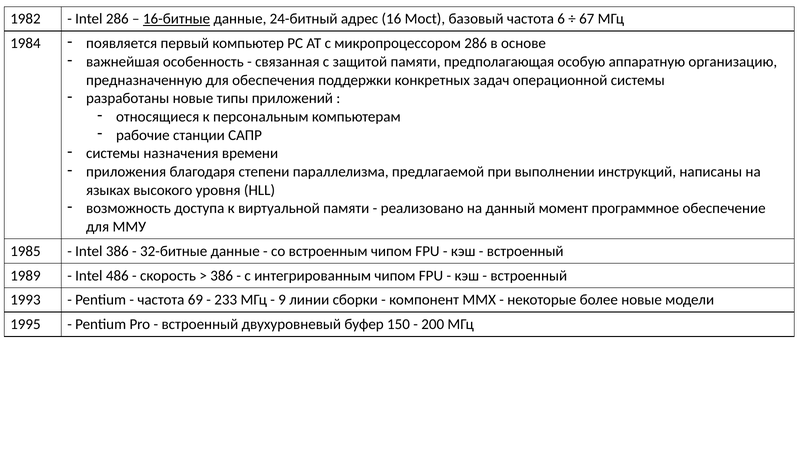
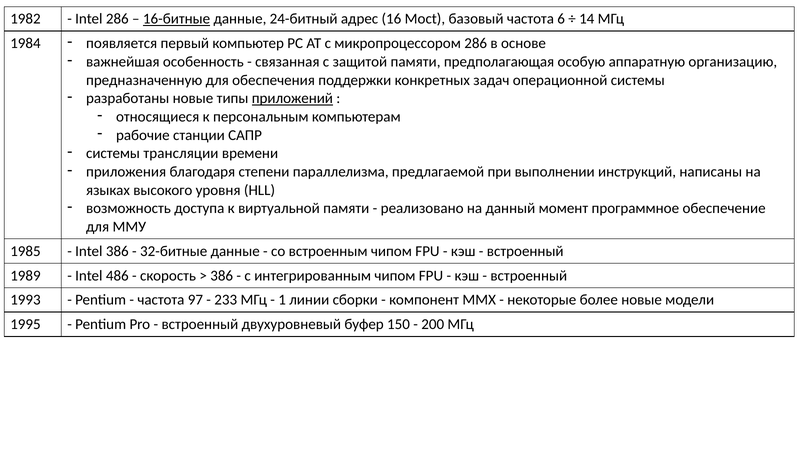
67: 67 -> 14
приложений underline: none -> present
назначения: назначения -> трансляции
69: 69 -> 97
9: 9 -> 1
